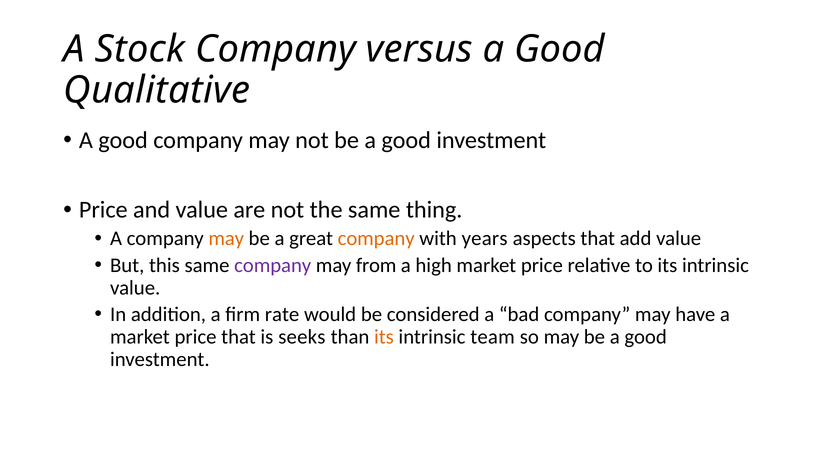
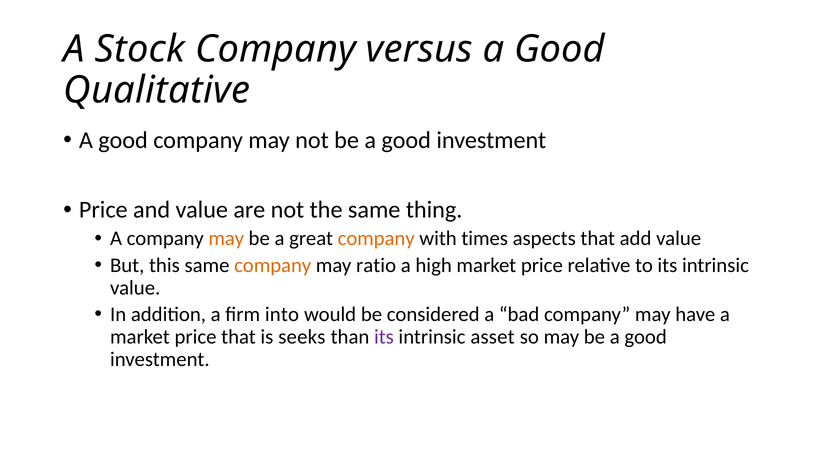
years: years -> times
company at (273, 266) colour: purple -> orange
from: from -> ratio
rate: rate -> into
its at (384, 337) colour: orange -> purple
team: team -> asset
